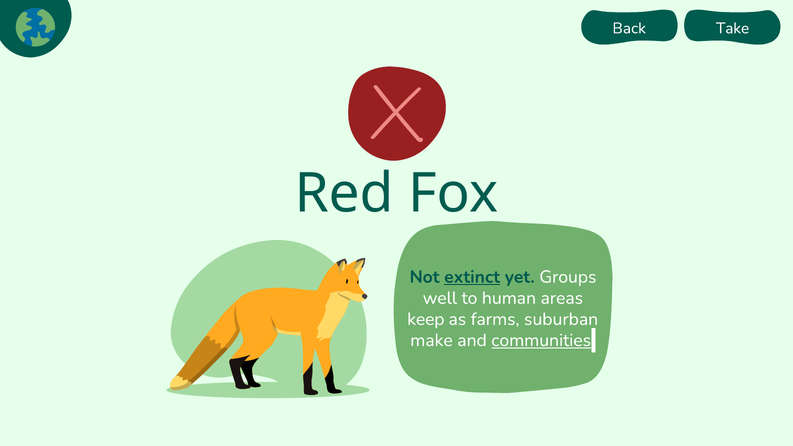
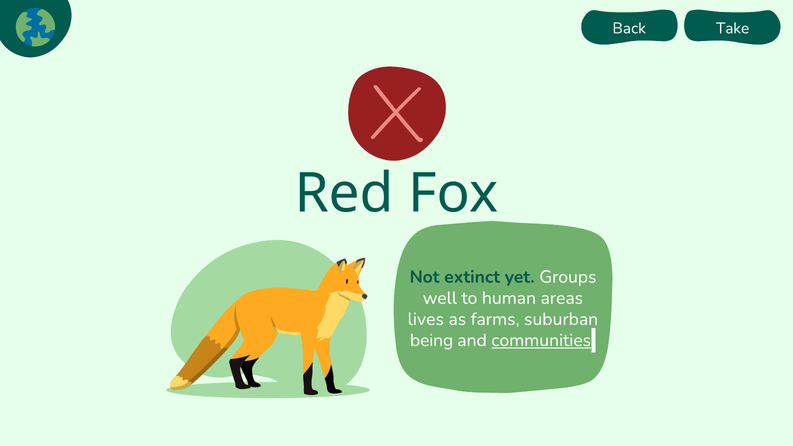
extinct underline: present -> none
keep: keep -> lives
make: make -> being
